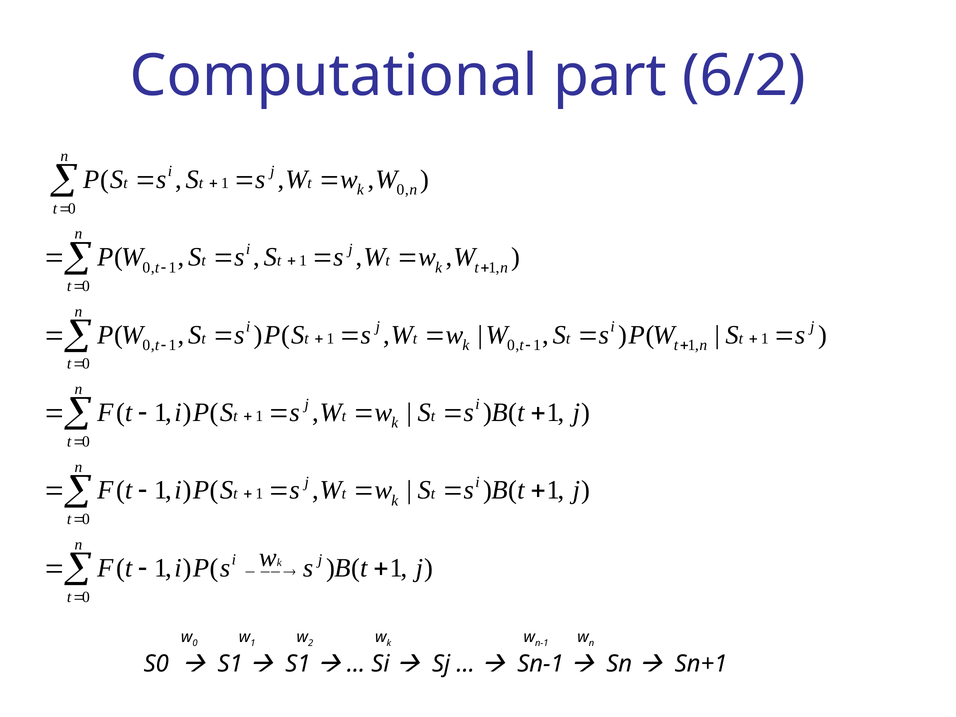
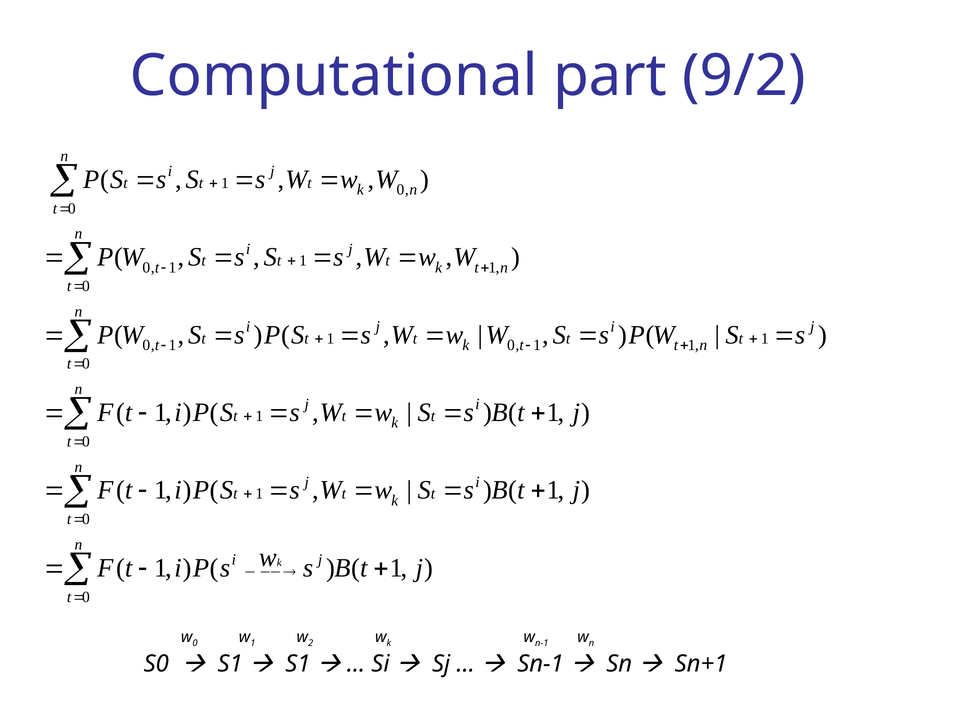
6/2: 6/2 -> 9/2
